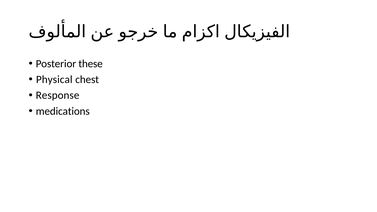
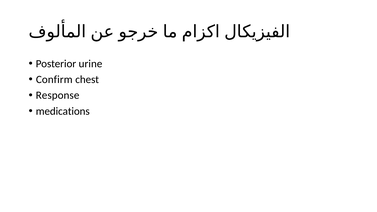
these: these -> urine
Physical: Physical -> Confirm
